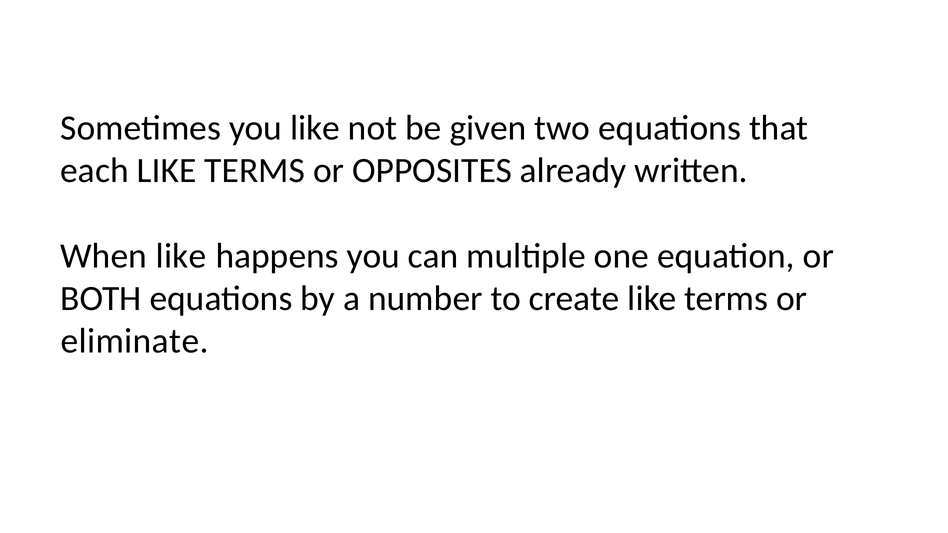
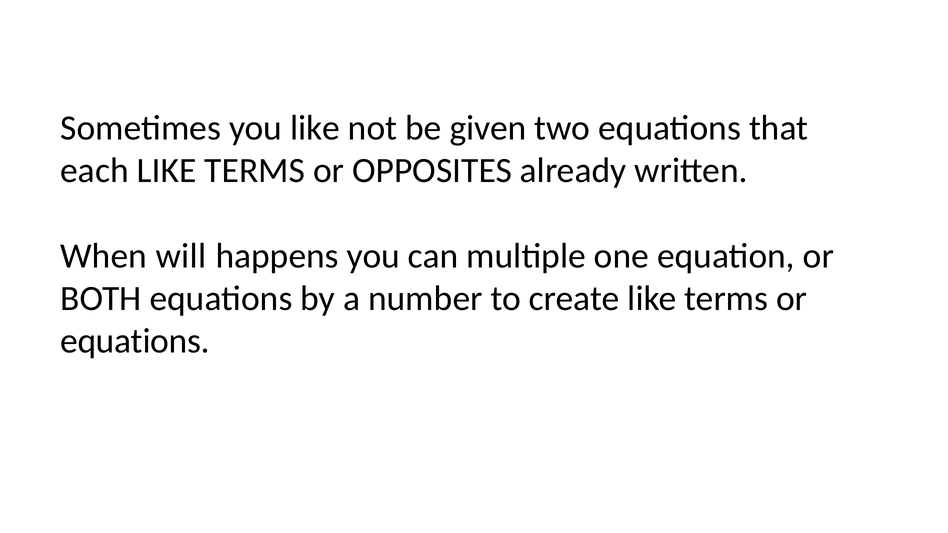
When like: like -> will
eliminate at (135, 341): eliminate -> equations
